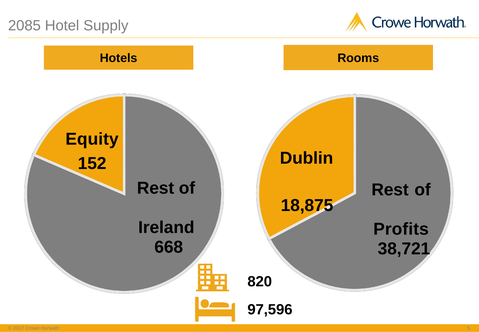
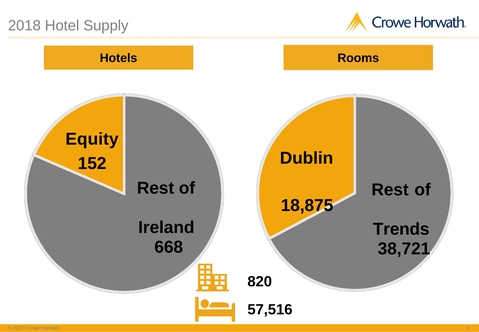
2085: 2085 -> 2018
Profits: Profits -> Trends
97,596: 97,596 -> 57,516
